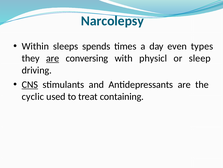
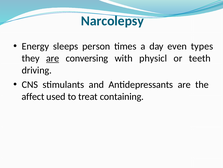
Within: Within -> Energy
spends: spends -> person
sleep: sleep -> teeth
CNS underline: present -> none
cyclic: cyclic -> affect
